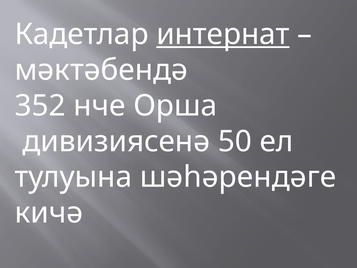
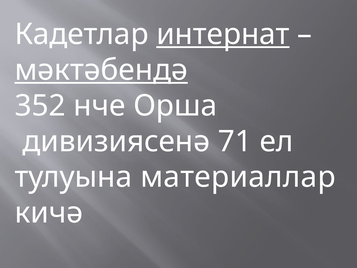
мәктәбендә underline: none -> present
50: 50 -> 71
шәһәрендәге: шәһәрендәге -> материаллар
